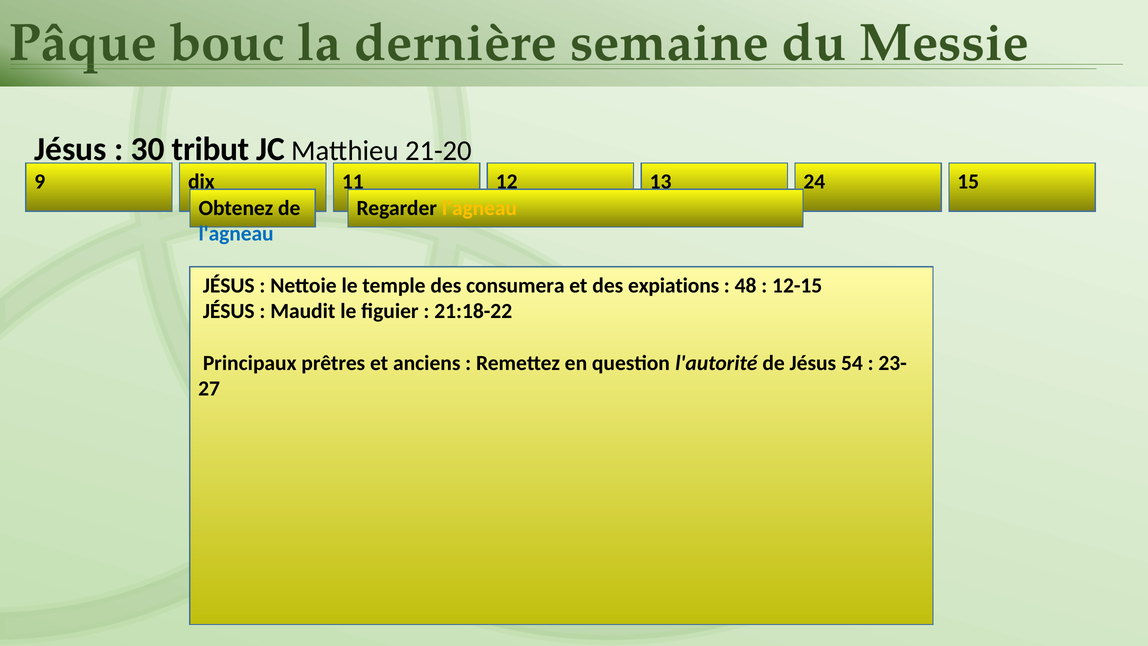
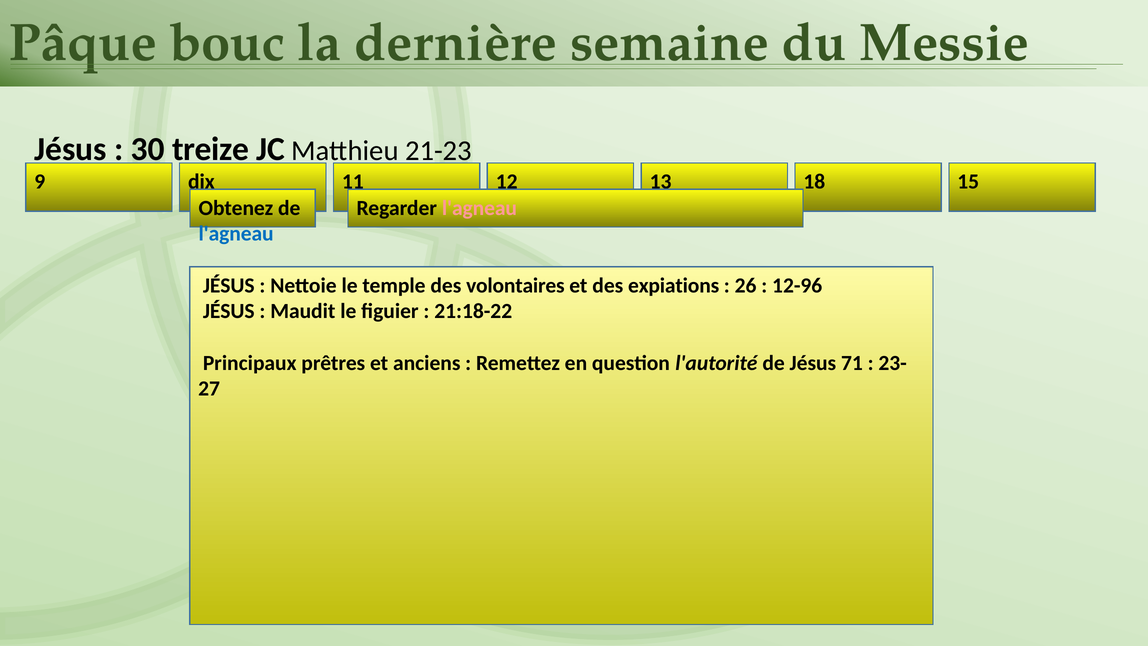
tribut: tribut -> treize
21-20: 21-20 -> 21-23
24: 24 -> 18
l'agneau at (479, 208) colour: yellow -> pink
consumera: consumera -> volontaires
48: 48 -> 26
12-15: 12-15 -> 12-96
54: 54 -> 71
